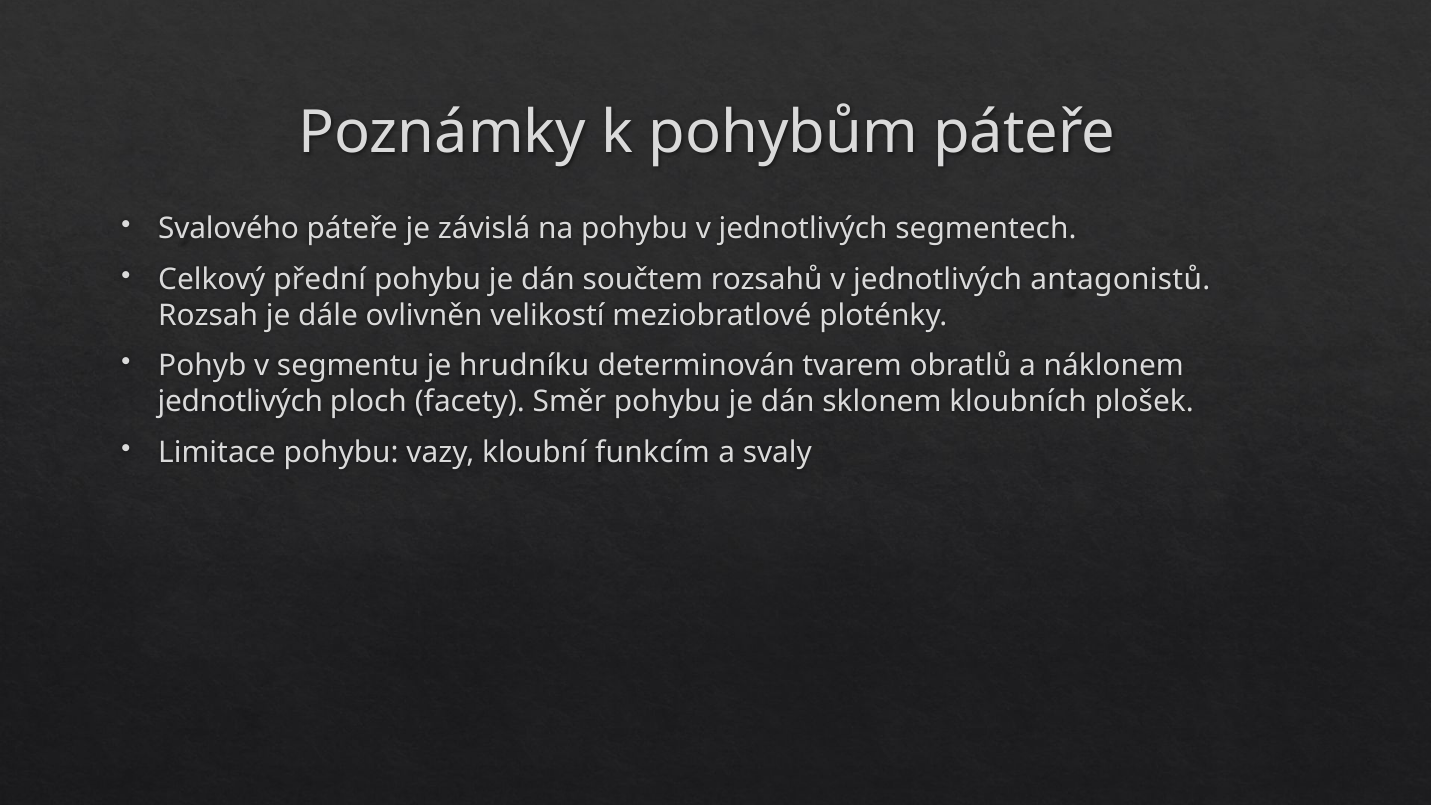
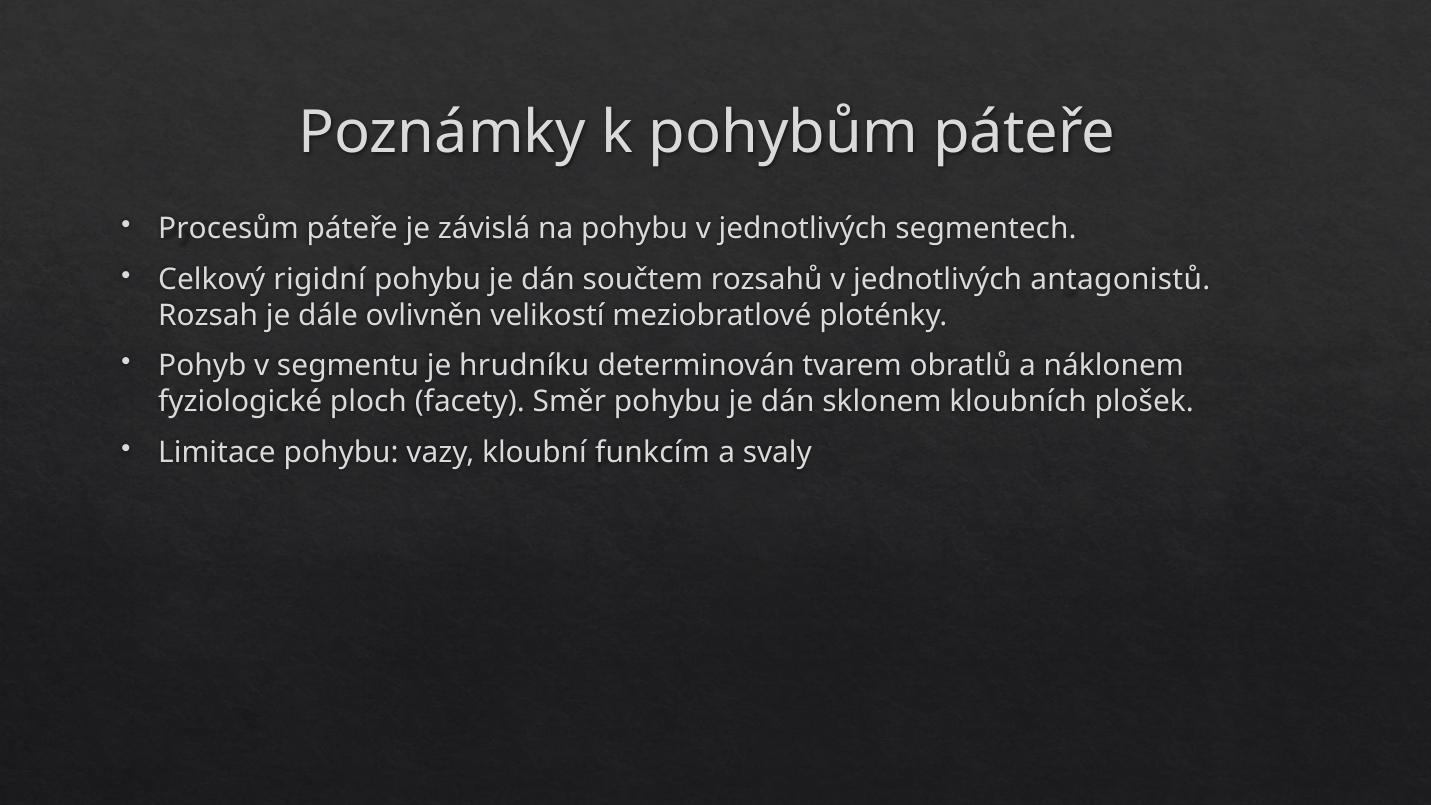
Svalového: Svalového -> Procesům
přední: přední -> rigidní
jednotlivých at (240, 402): jednotlivých -> fyziologické
